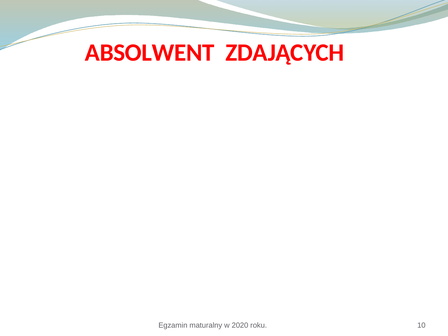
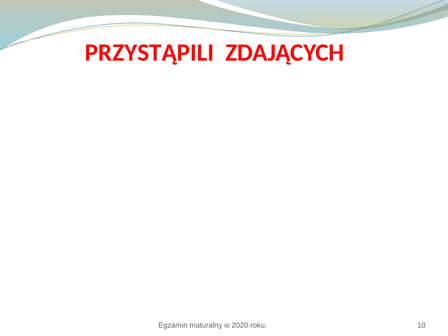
ABSOLWENT: ABSOLWENT -> PRZYSTĄPILI
